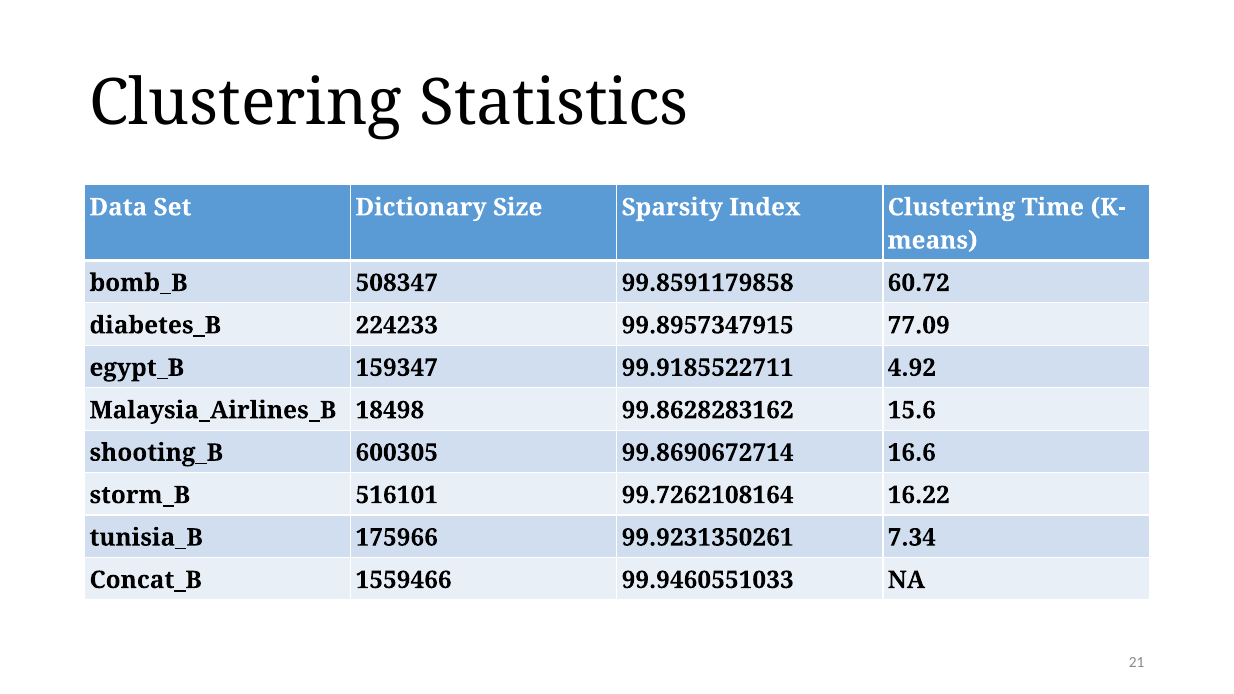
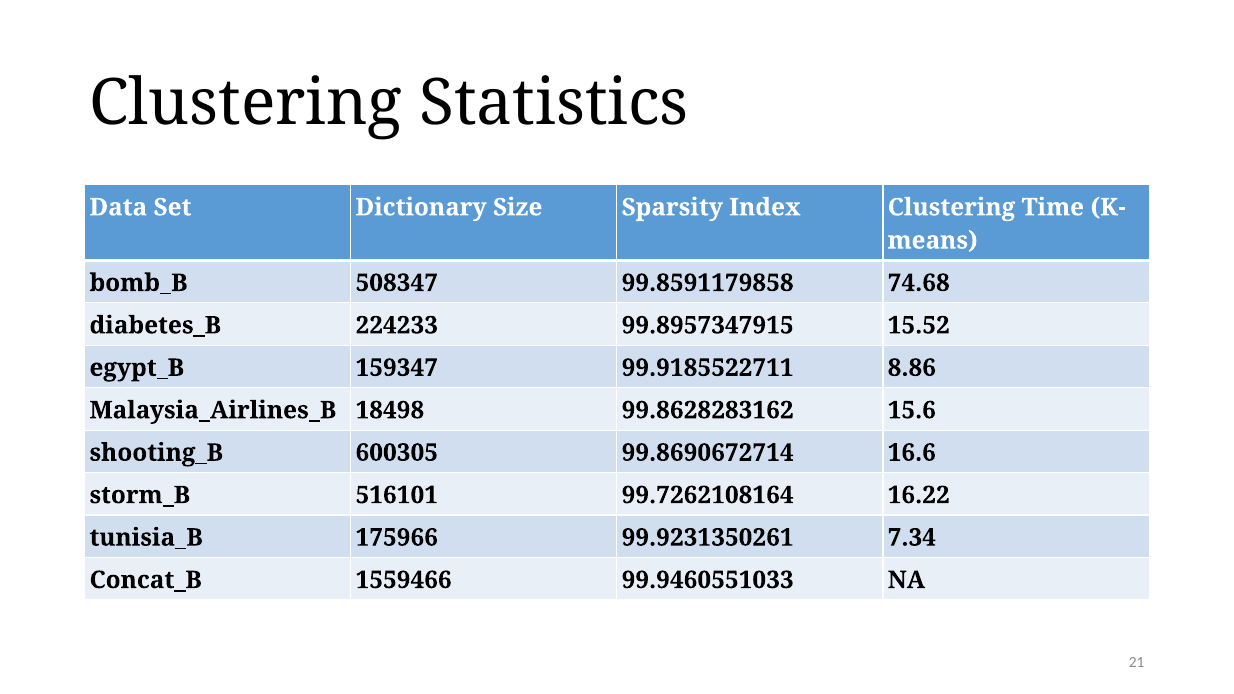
60.72: 60.72 -> 74.68
77.09: 77.09 -> 15.52
4.92: 4.92 -> 8.86
